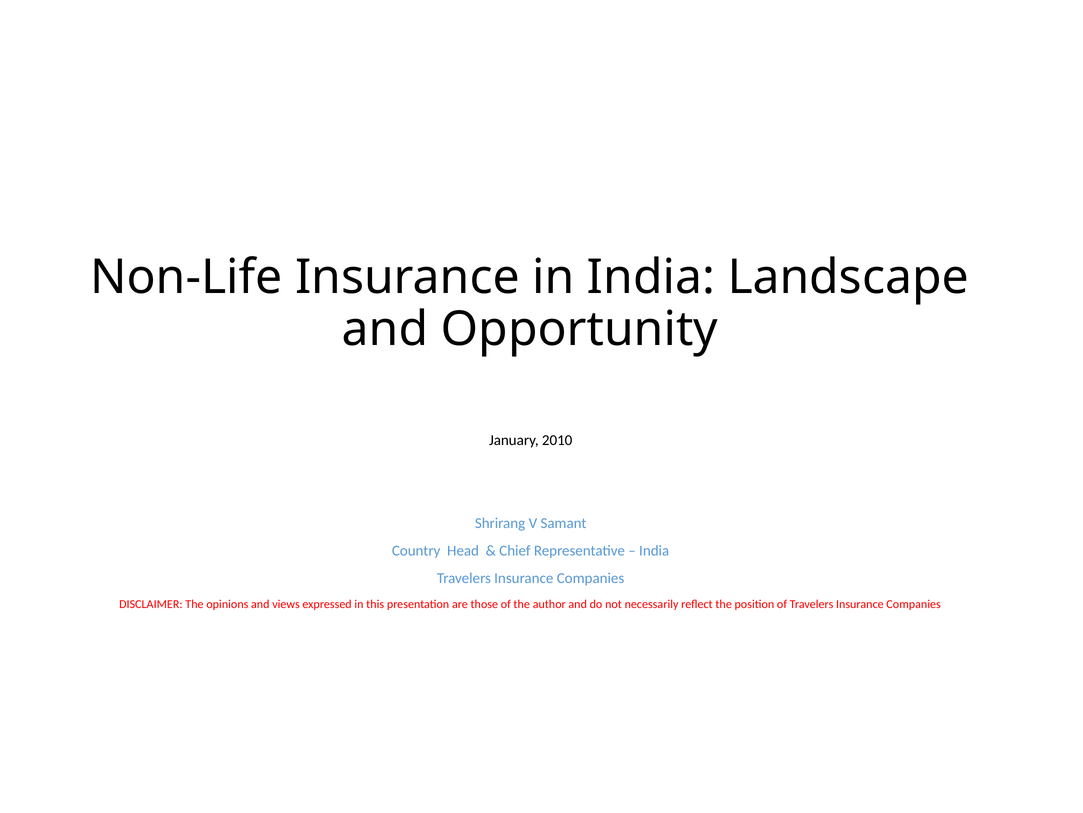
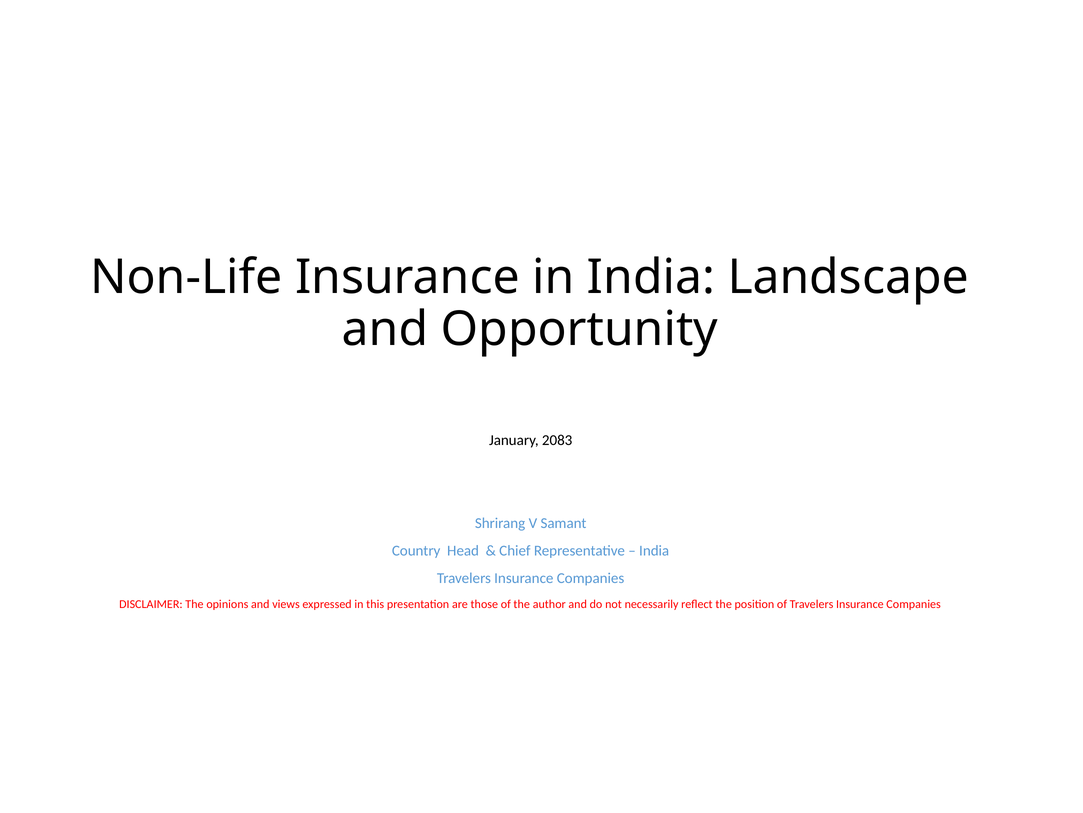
2010: 2010 -> 2083
